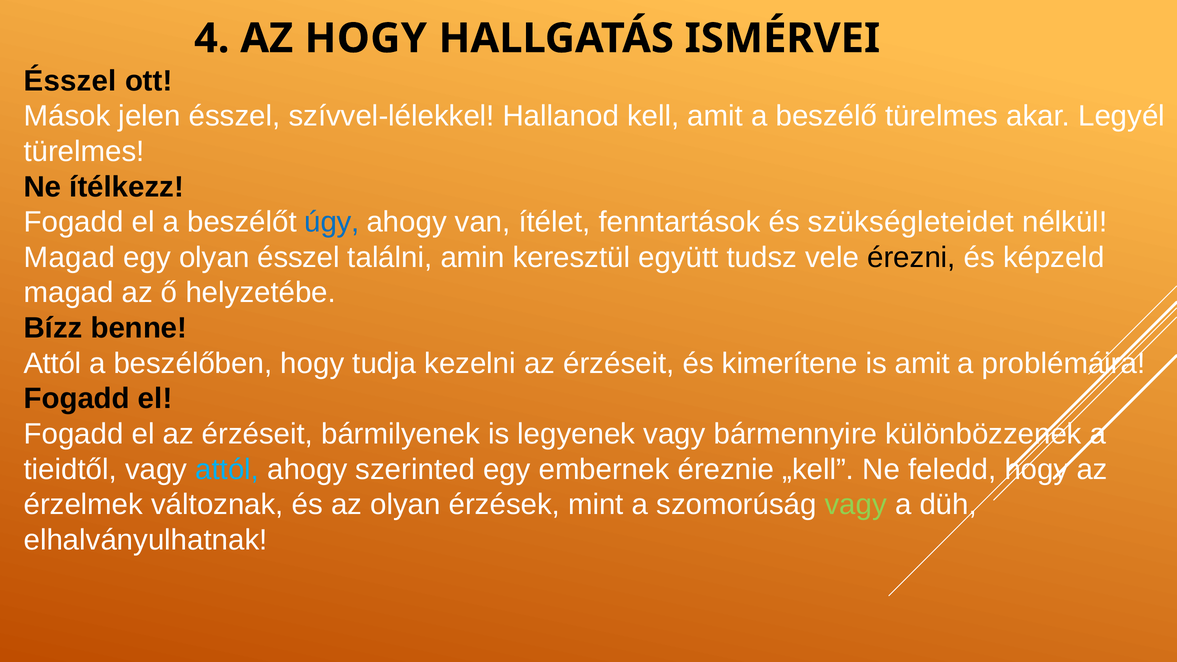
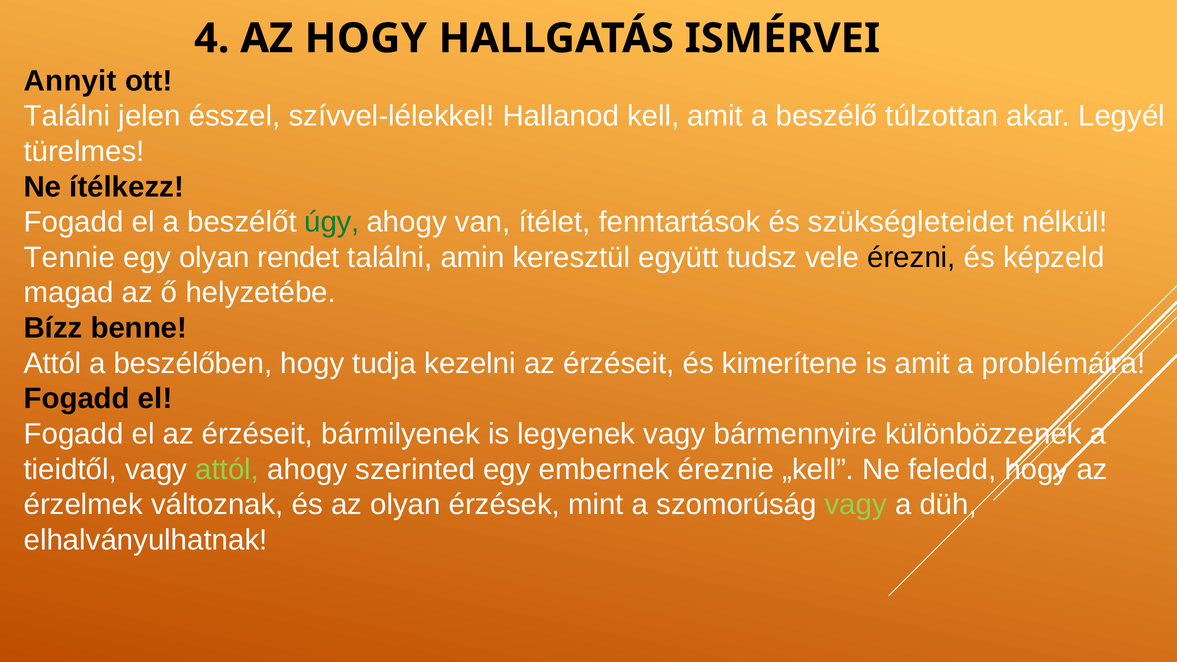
Ésszel at (70, 81): Ésszel -> Annyit
Mások at (67, 116): Mások -> Találni
beszélő türelmes: türelmes -> túlzottan
úgy colour: blue -> green
Magad at (69, 257): Magad -> Tennie
olyan ésszel: ésszel -> rendet
attól at (227, 469) colour: light blue -> light green
